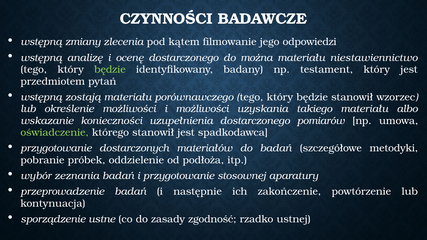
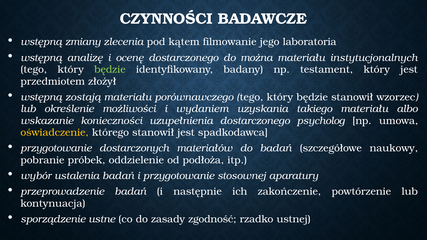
odpowiedzi: odpowiedzi -> laboratoria
niestawiennictwo: niestawiennictwo -> instytucjonalnych
pytań: pytań -> złożył
i możliwości: możliwości -> wydaniem
pomiarów: pomiarów -> psycholog
oświadczenie colour: light green -> yellow
metodyki: metodyki -> naukowy
zeznania: zeznania -> ustalenia
